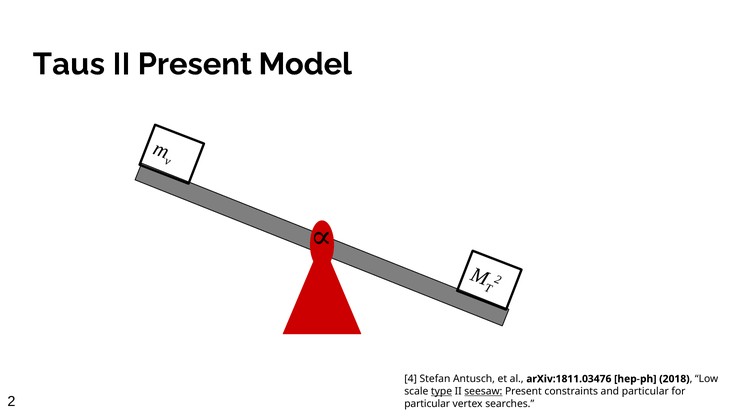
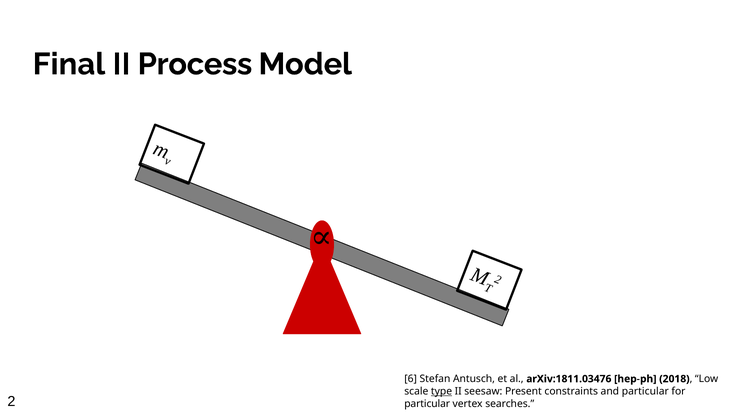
Taus: Taus -> Final
II Present: Present -> Process
4: 4 -> 6
seesaw underline: present -> none
